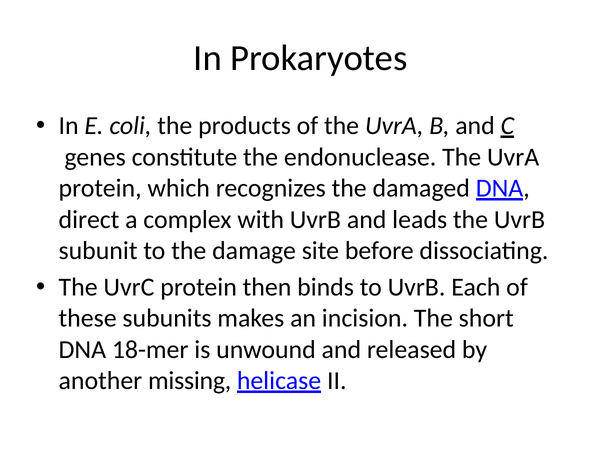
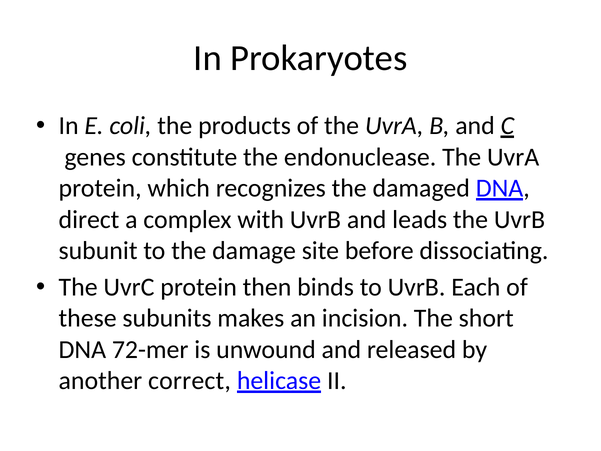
18-mer: 18-mer -> 72-mer
missing: missing -> correct
